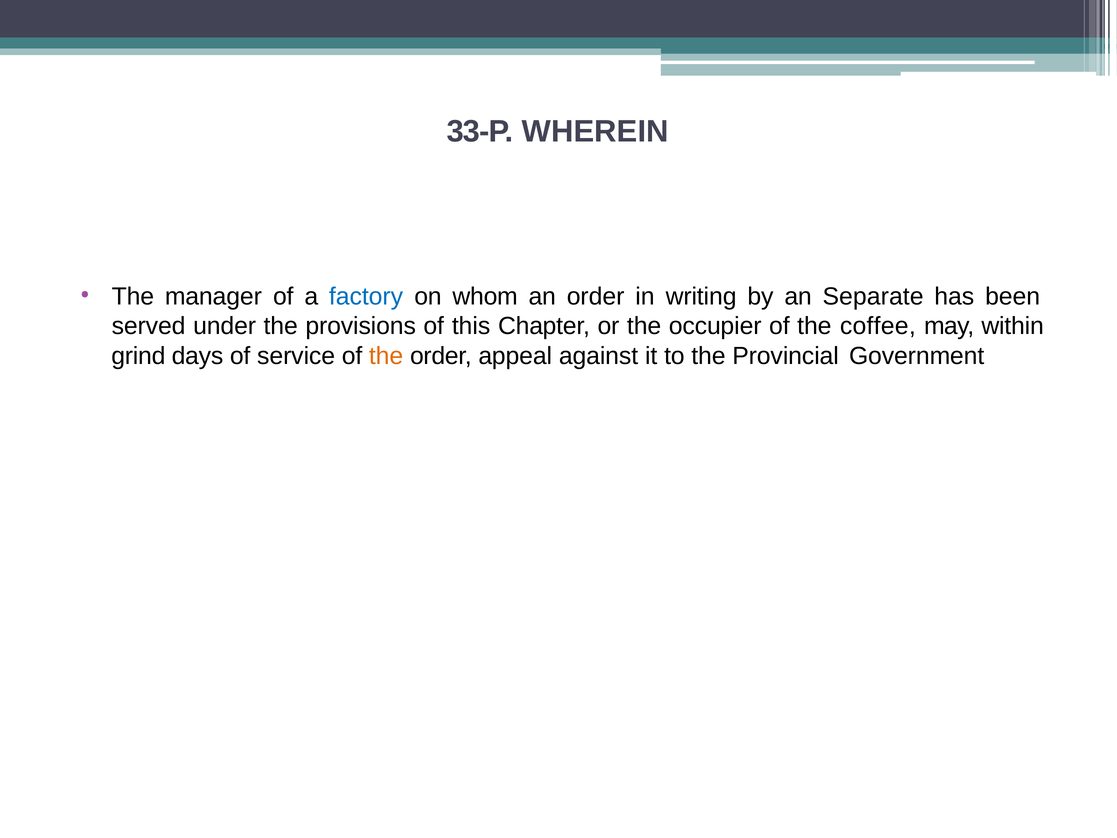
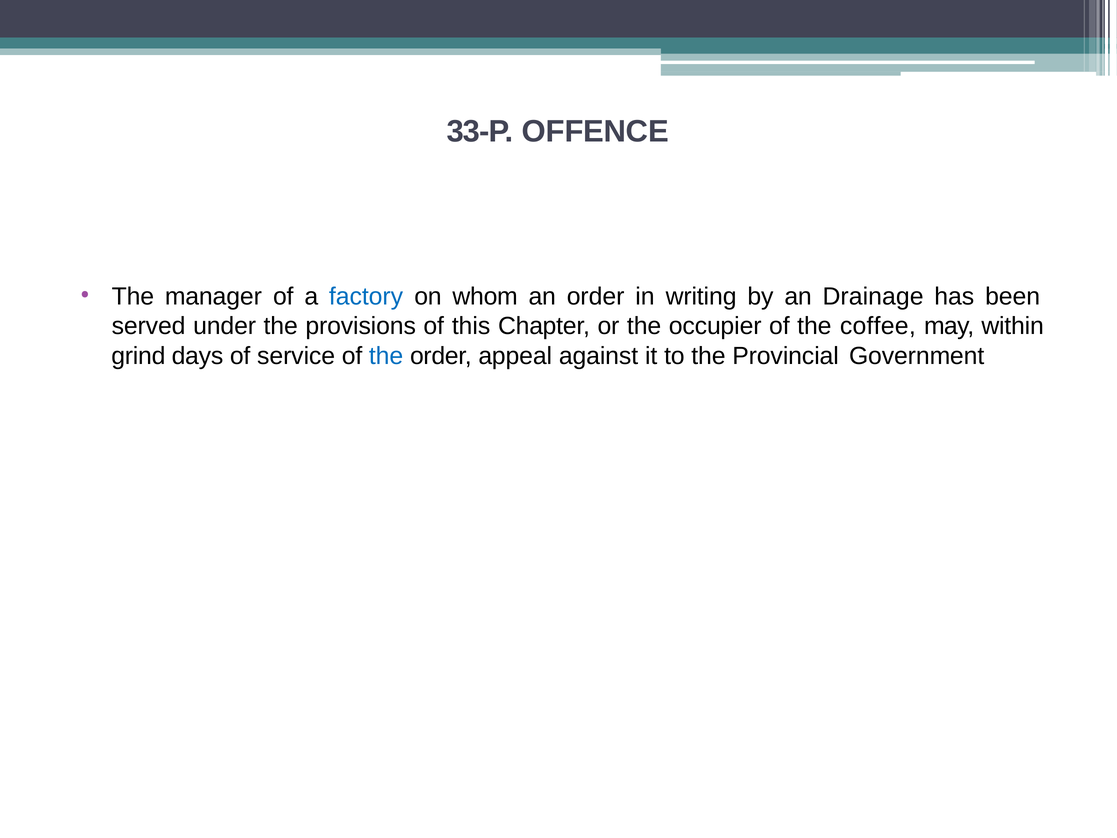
WHEREIN: WHEREIN -> OFFENCE
Separate: Separate -> Drainage
the at (386, 356) colour: orange -> blue
